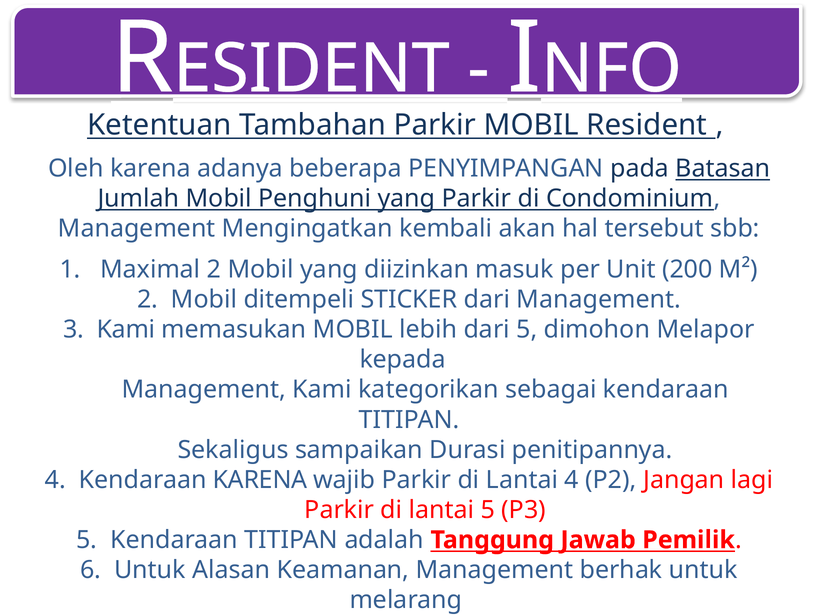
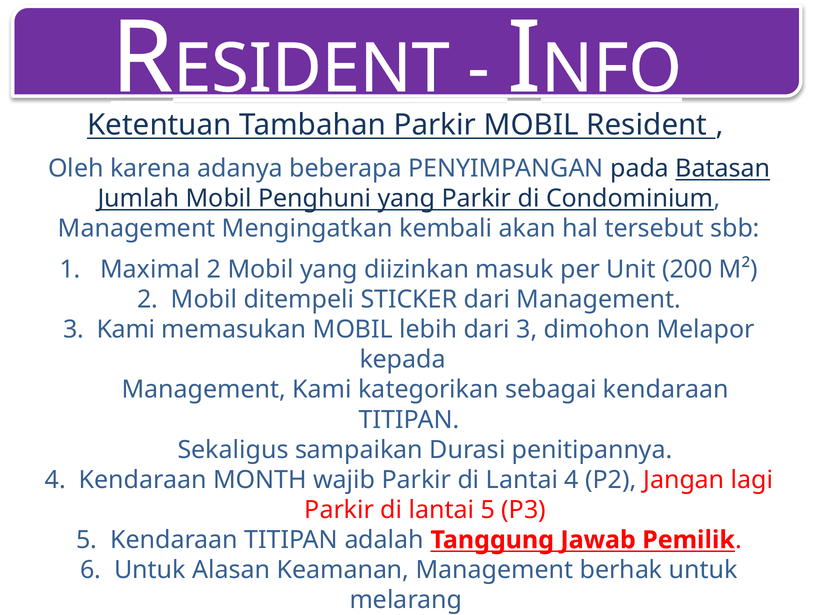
dari 5: 5 -> 3
Kendaraan KARENA: KARENA -> MONTH
